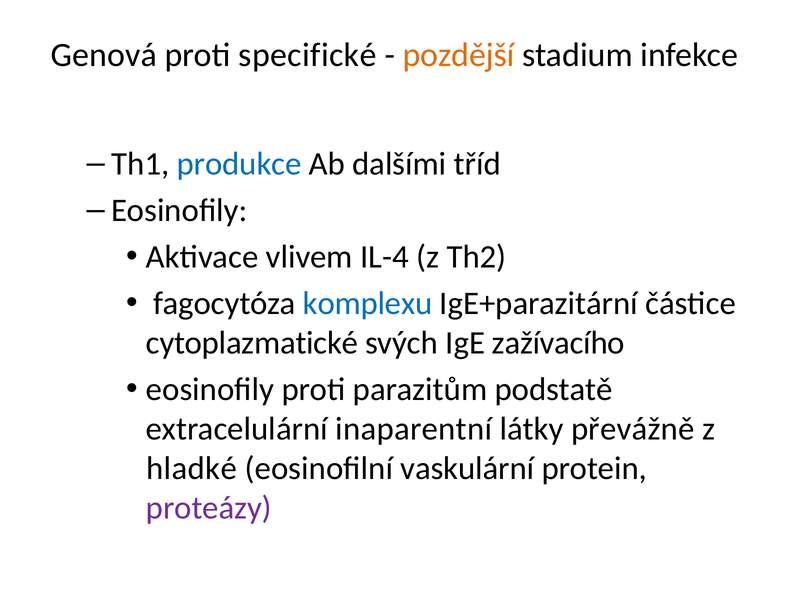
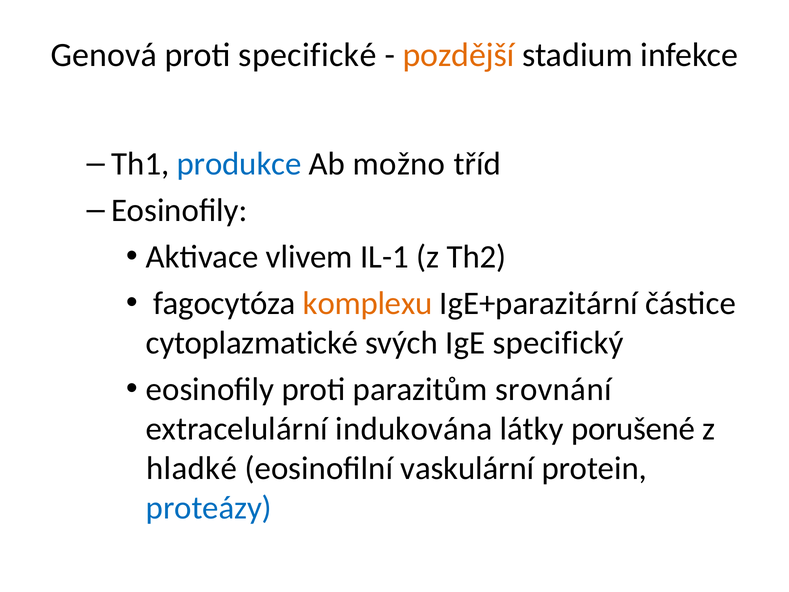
dalšími: dalšími -> možno
IL-4: IL-4 -> IL-1
komplexu colour: blue -> orange
zažívacího: zažívacího -> specifický
podstatě: podstatě -> srovnání
inaparentní: inaparentní -> indukována
převážně: převážně -> porušené
proteázy colour: purple -> blue
